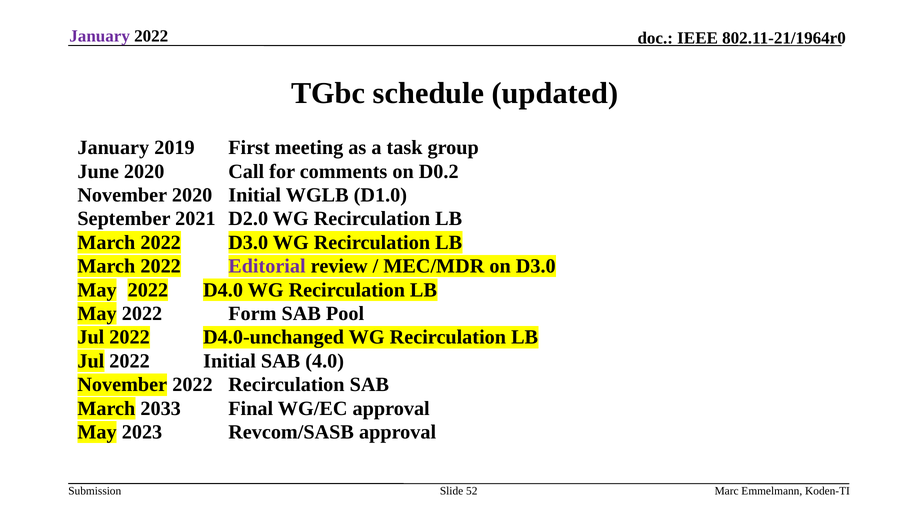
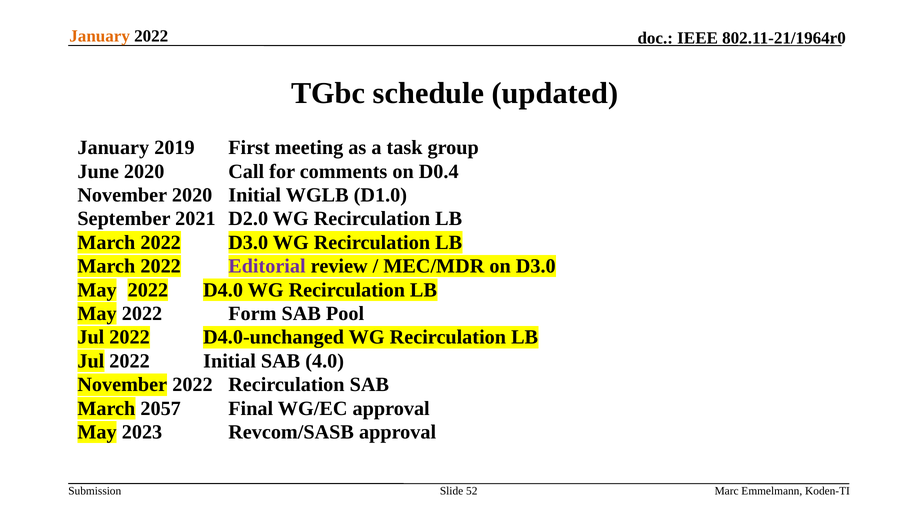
January at (100, 36) colour: purple -> orange
D0.2: D0.2 -> D0.4
2033: 2033 -> 2057
